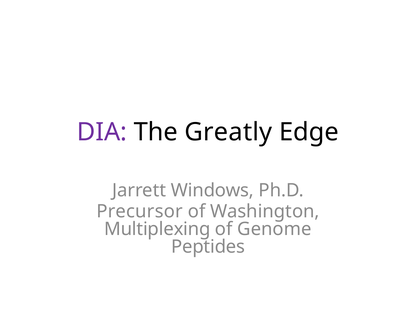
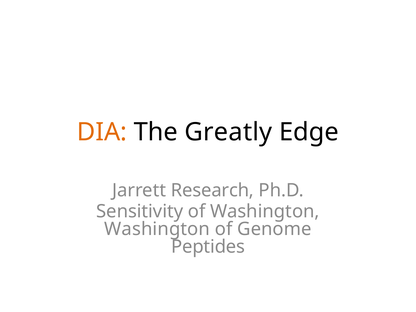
DIA colour: purple -> orange
Windows: Windows -> Research
Precursor: Precursor -> Sensitivity
Multiplexing at (157, 229): Multiplexing -> Washington
